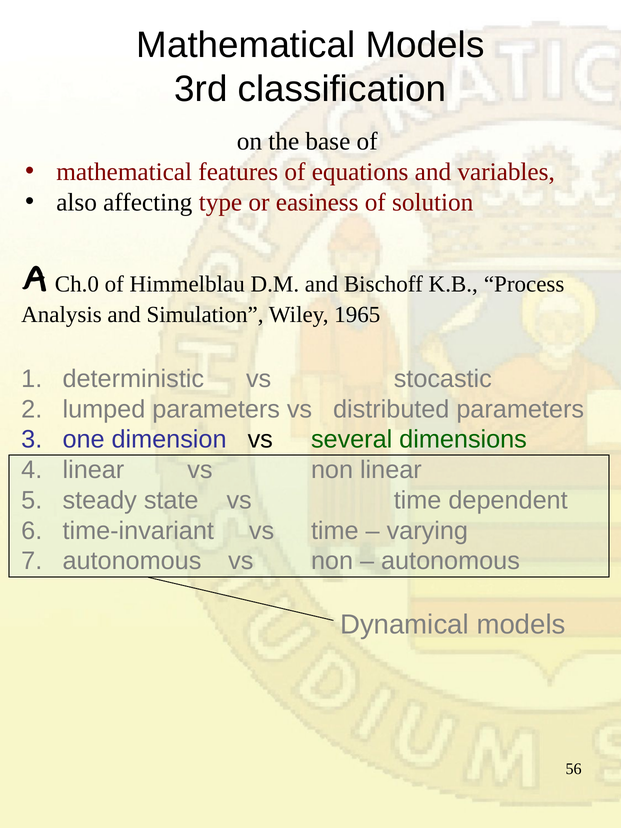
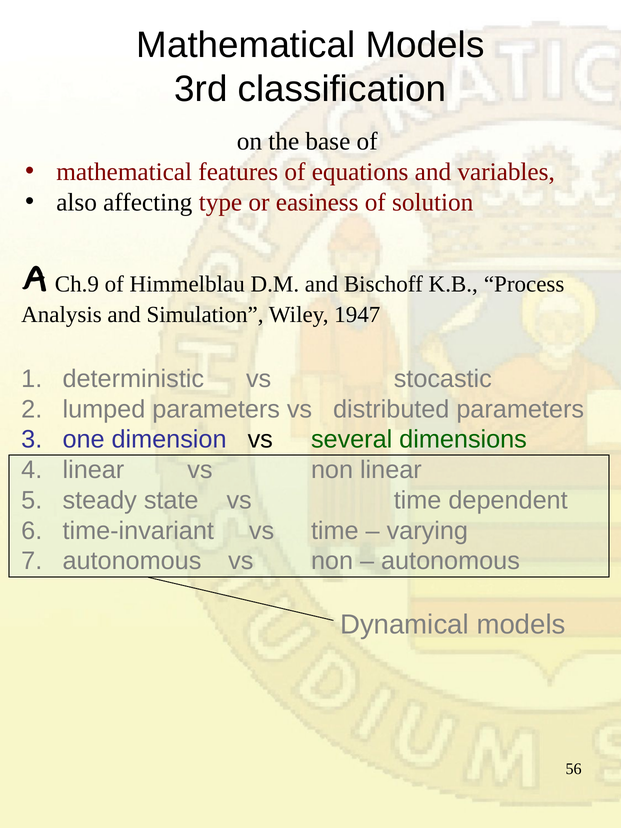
Ch.0: Ch.0 -> Ch.9
1965: 1965 -> 1947
